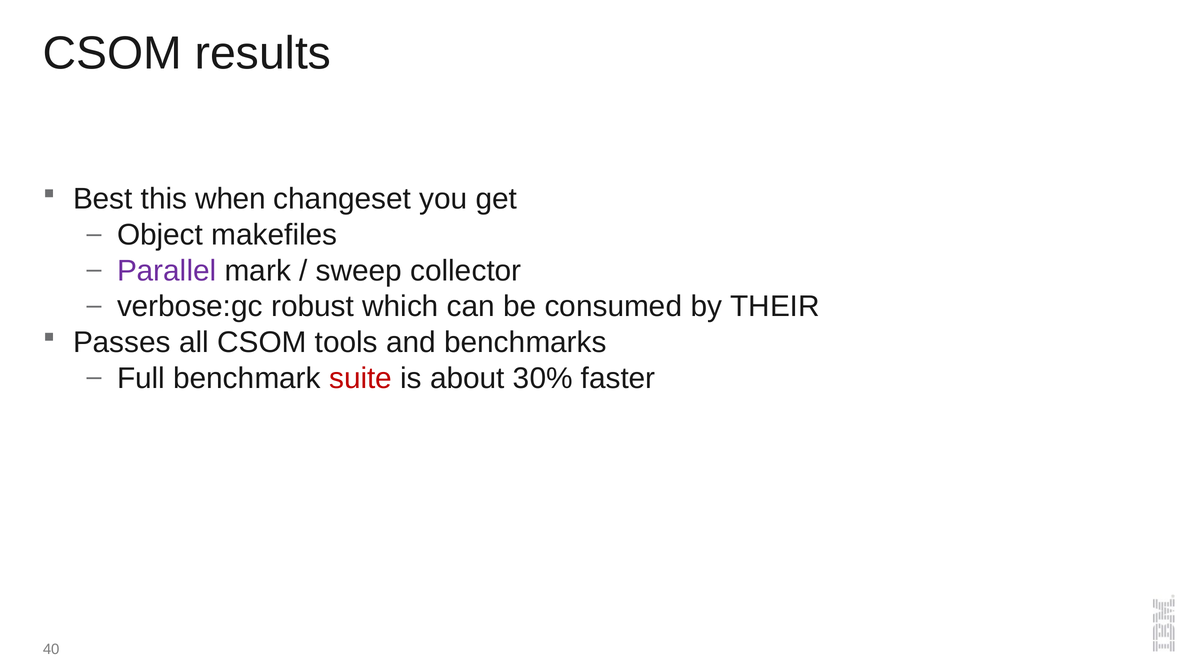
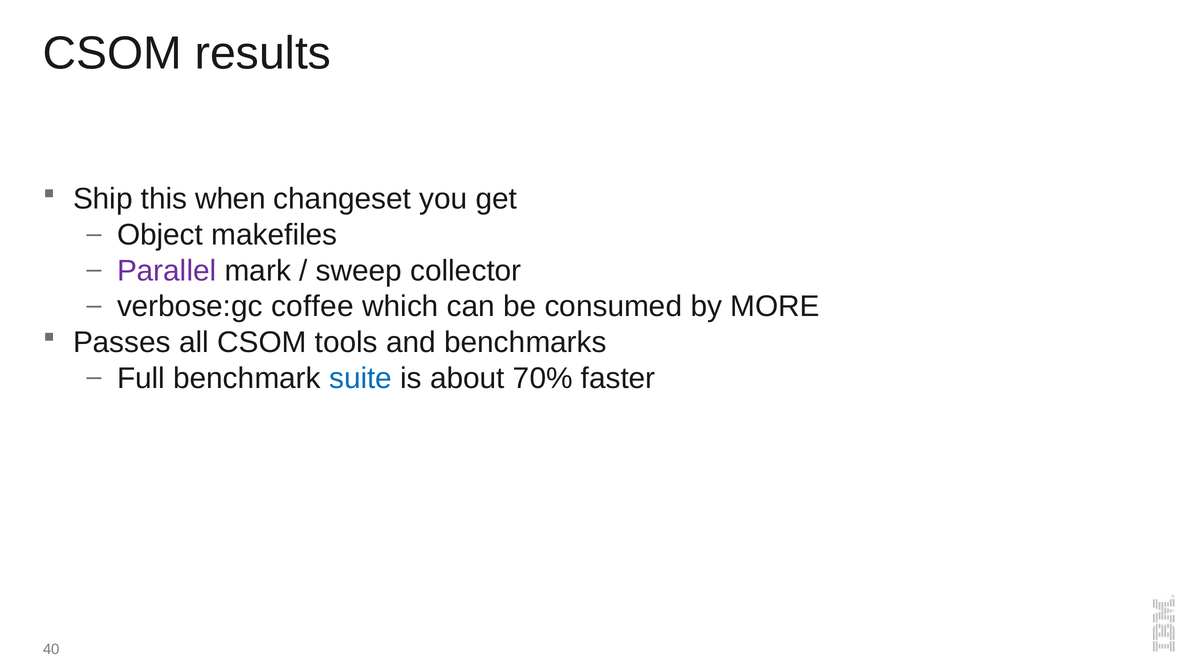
Best: Best -> Ship
robust: robust -> coffee
THEIR: THEIR -> MORE
suite colour: red -> blue
30%: 30% -> 70%
